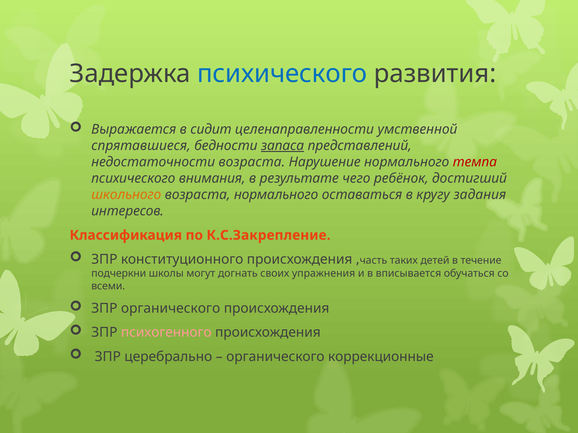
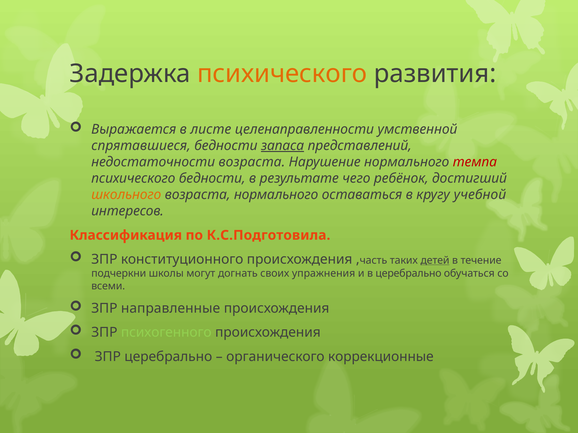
психического at (282, 74) colour: blue -> orange
сидит: сидит -> листе
психического внимания: внимания -> бедности
задания: задания -> учебной
К.С.Закрепление: К.С.Закрепление -> К.С.Подготовила
детей underline: none -> present
в вписывается: вписывается -> церебрально
ЗПР органического: органического -> направленные
психогенного colour: pink -> light green
